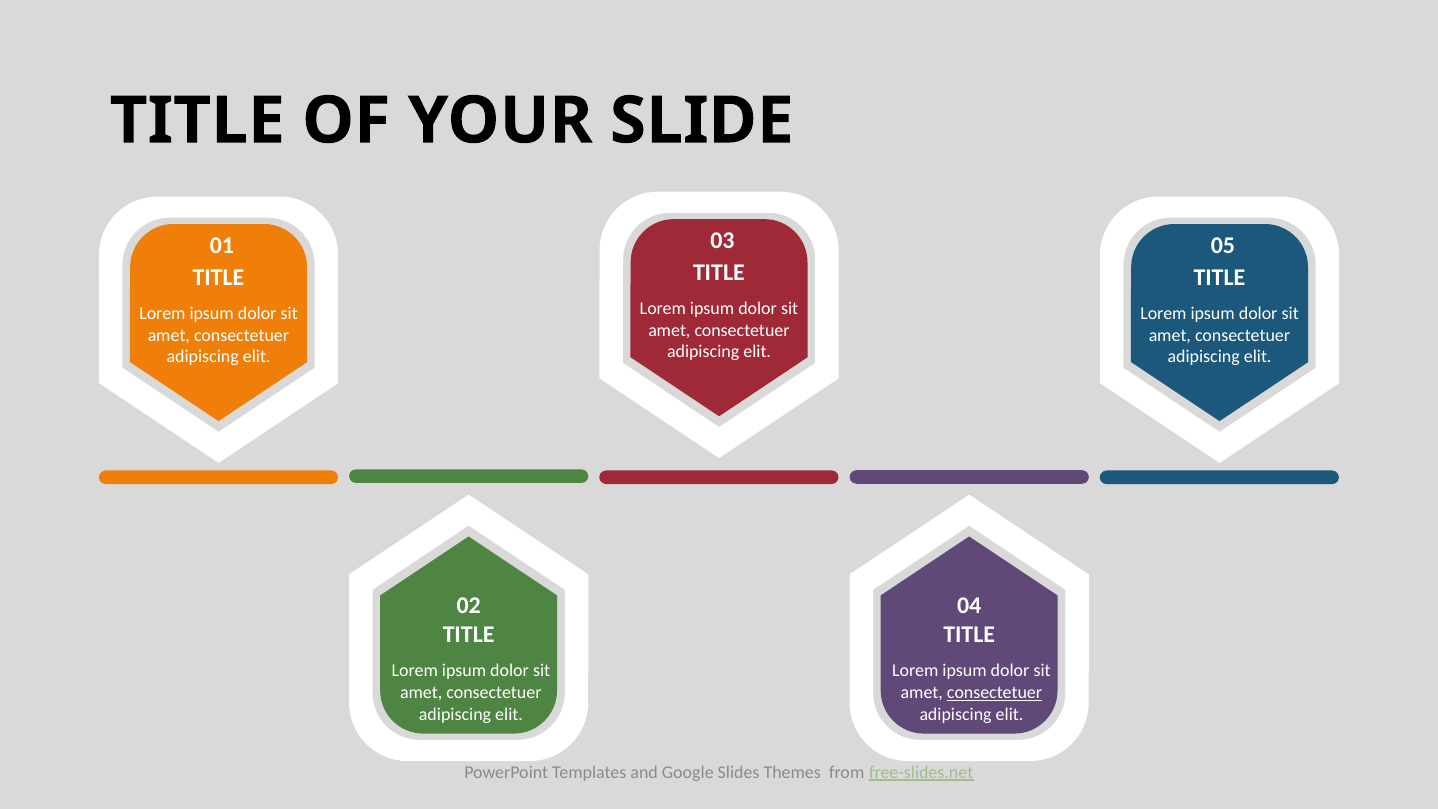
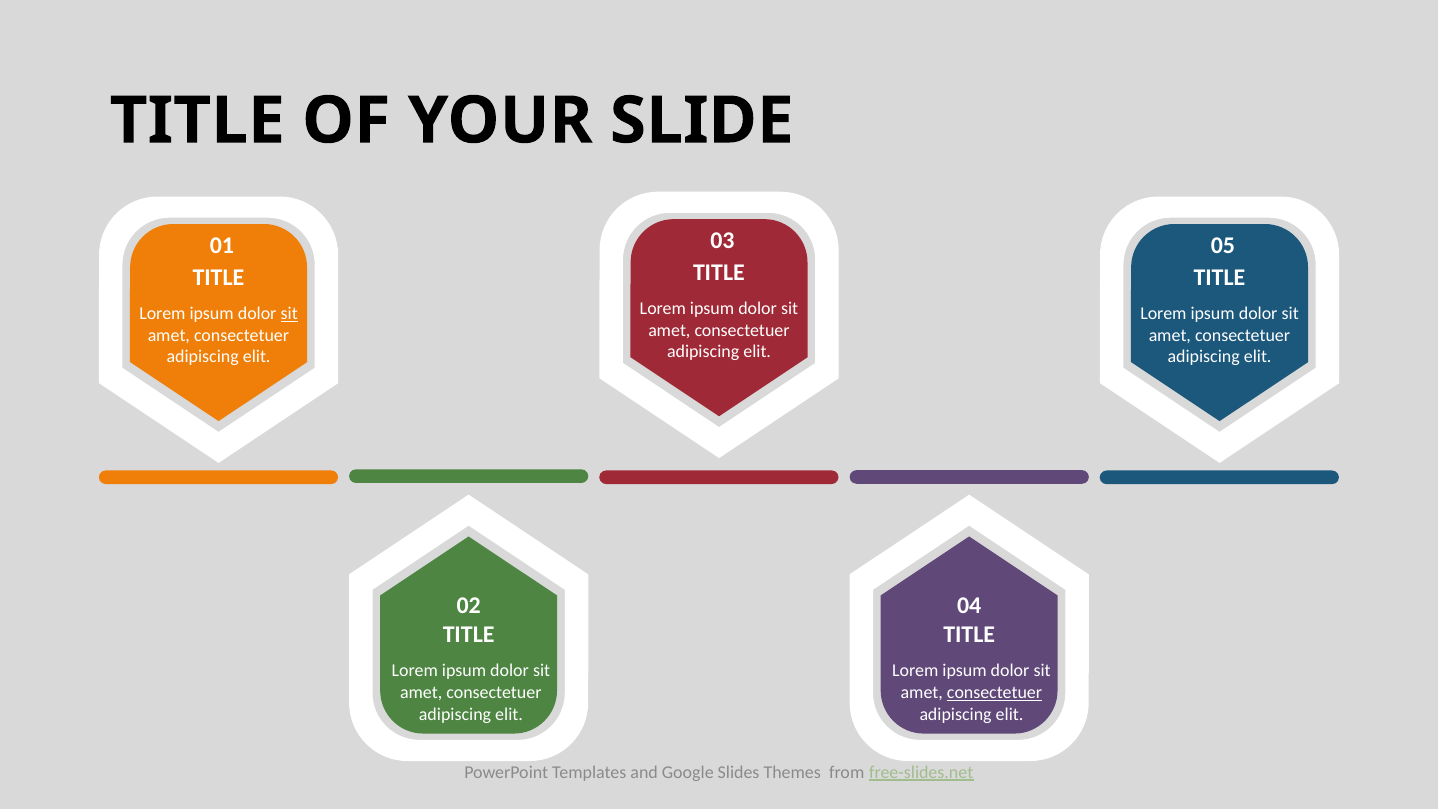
sit at (289, 314) underline: none -> present
